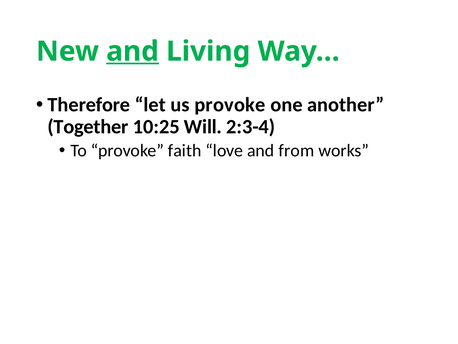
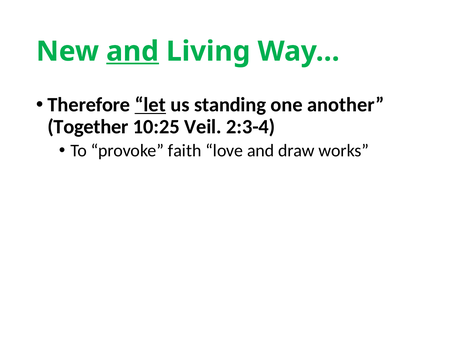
let underline: none -> present
us provoke: provoke -> standing
Will: Will -> Veil
from: from -> draw
